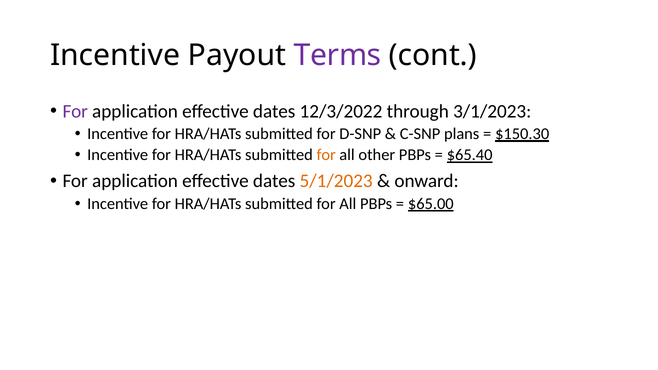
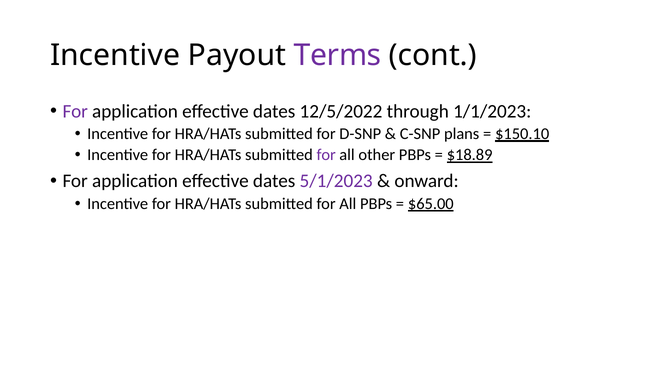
12/3/2022: 12/3/2022 -> 12/5/2022
3/1/2023: 3/1/2023 -> 1/1/2023
$150.30: $150.30 -> $150.10
for at (326, 155) colour: orange -> purple
$65.40: $65.40 -> $18.89
5/1/2023 colour: orange -> purple
